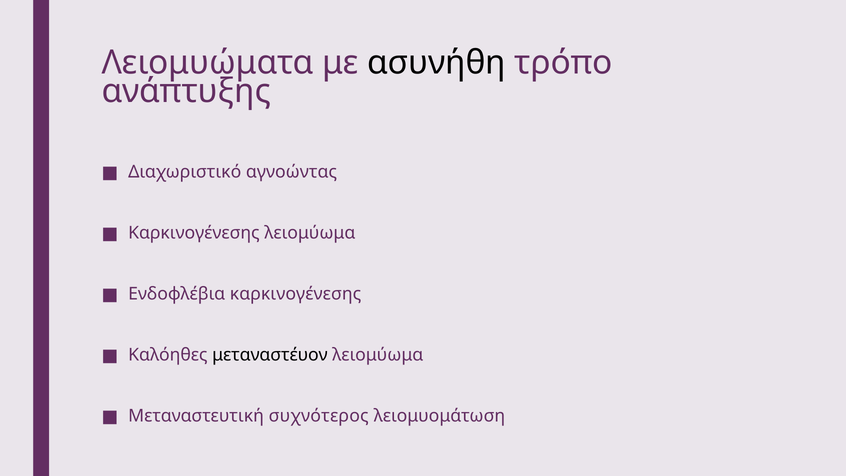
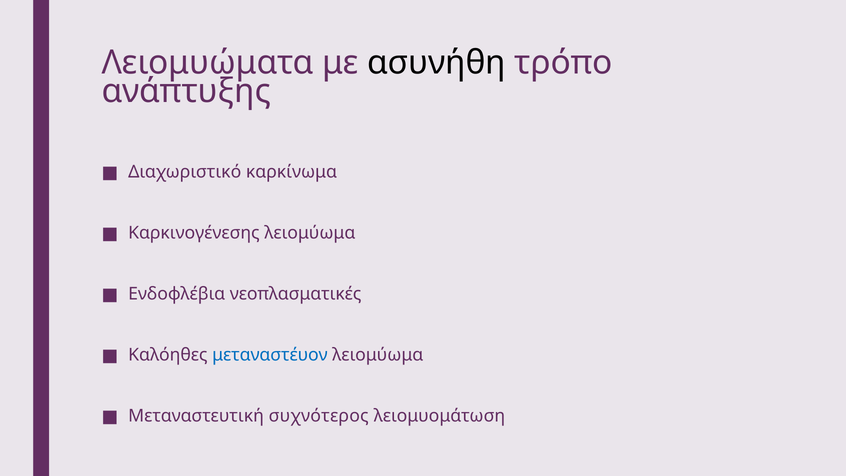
αγνοώντας: αγνοώντας -> καρκίνωμα
Ενδοφλέβια καρκινογένεσης: καρκινογένεσης -> νεοπλασματικές
μεταναστέυον colour: black -> blue
